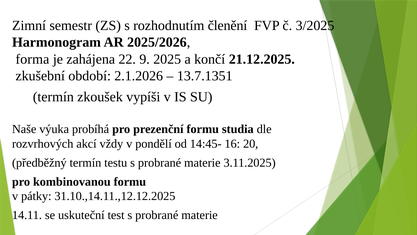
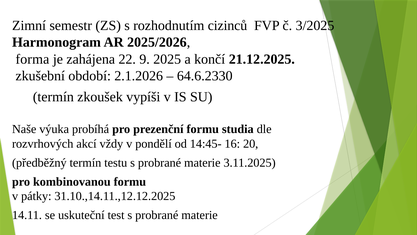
členění: členění -> cizinců
13.7.1351: 13.7.1351 -> 64.6.2330
